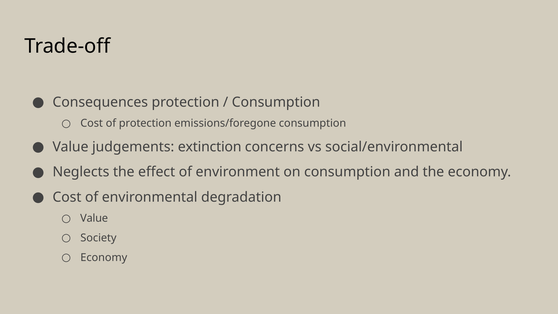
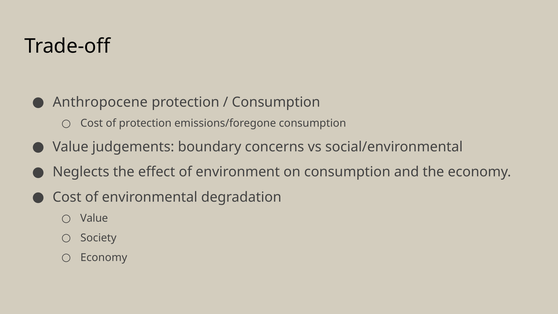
Consequences: Consequences -> Anthropocene
extinction: extinction -> boundary
